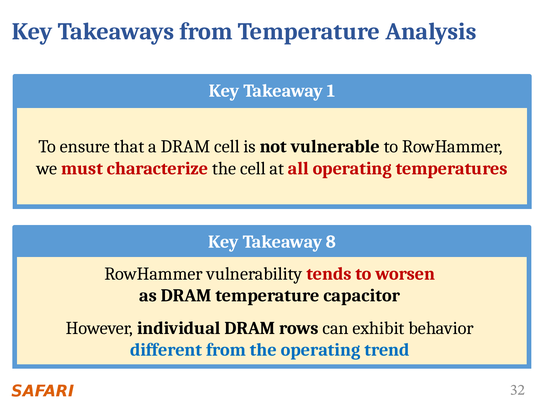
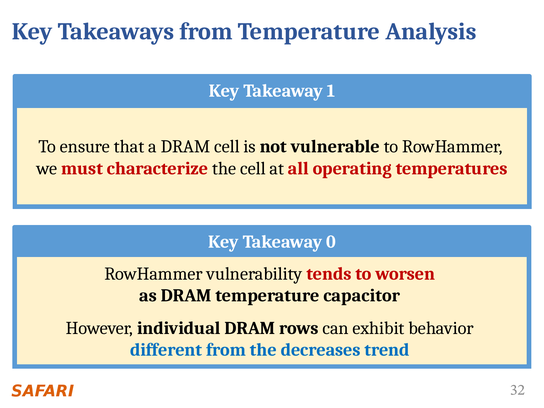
8: 8 -> 0
the operating: operating -> decreases
